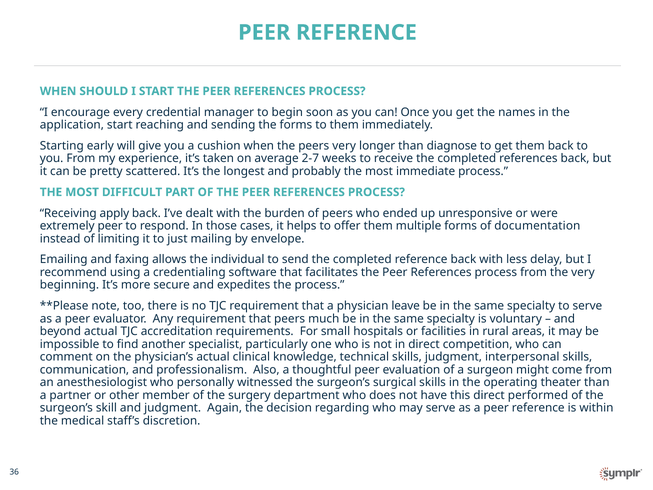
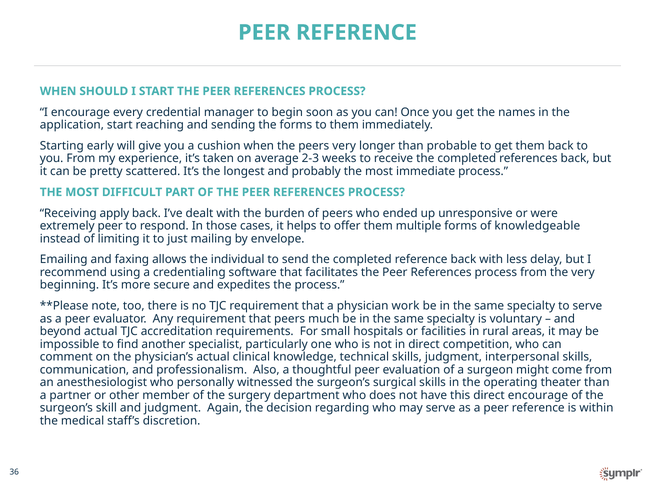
diagnose: diagnose -> probable
2-7: 2-7 -> 2-3
documentation: documentation -> knowledgeable
leave: leave -> work
direct performed: performed -> encourage
